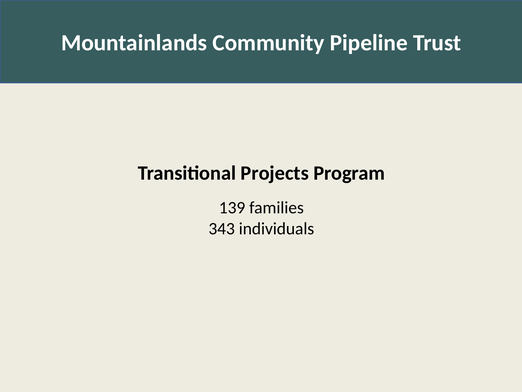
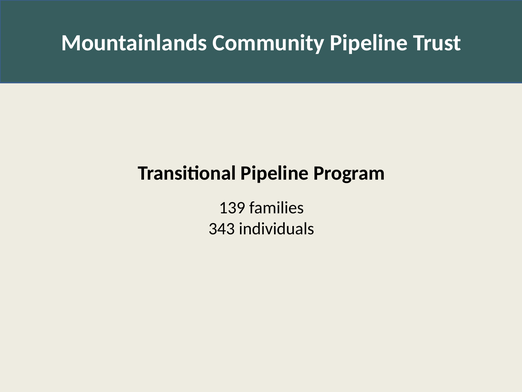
Transitional Projects: Projects -> Pipeline
